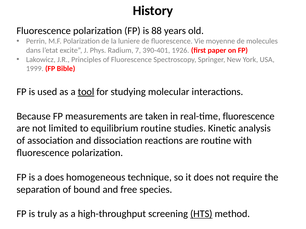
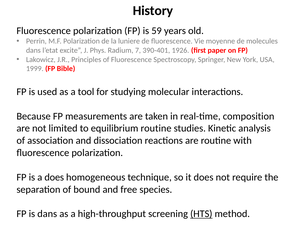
88: 88 -> 59
tool underline: present -> none
real-time fluorescence: fluorescence -> composition
is truly: truly -> dans
